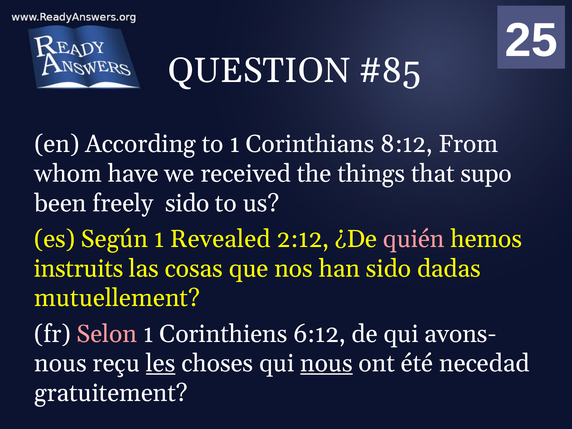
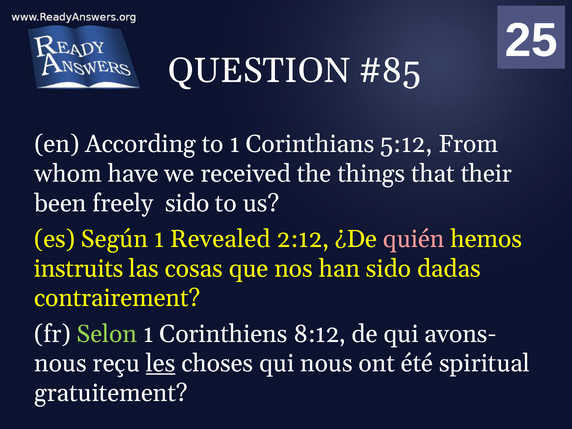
8:12: 8:12 -> 5:12
supo: supo -> their
mutuellement: mutuellement -> contrairement
Selon colour: pink -> light green
6:12: 6:12 -> 8:12
nous at (326, 363) underline: present -> none
necedad: necedad -> spiritual
